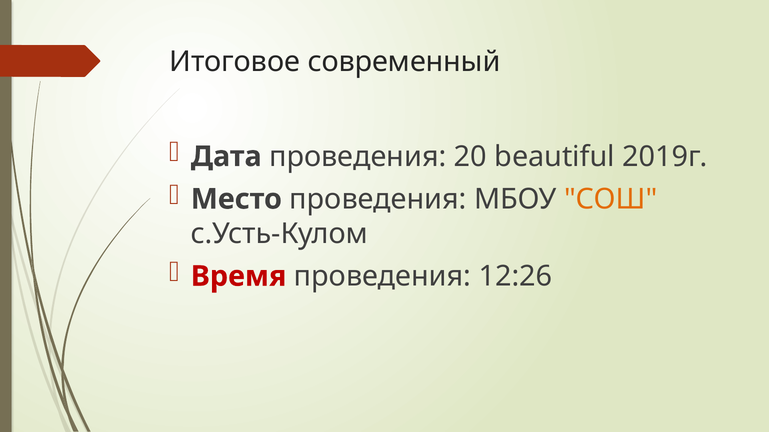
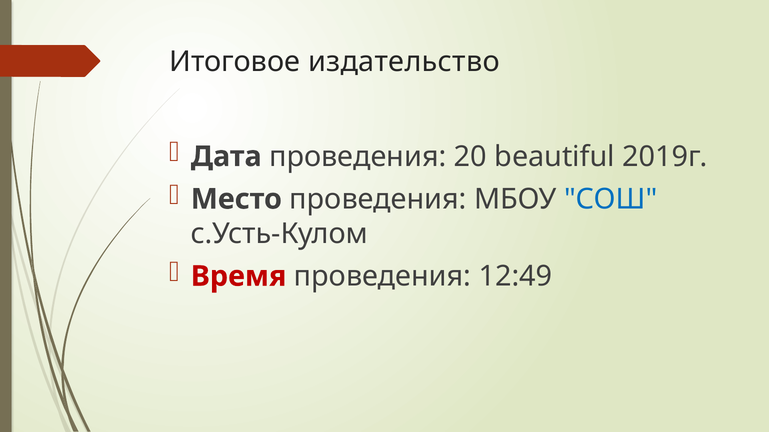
современный: современный -> издательство
СОШ colour: orange -> blue
12:26: 12:26 -> 12:49
